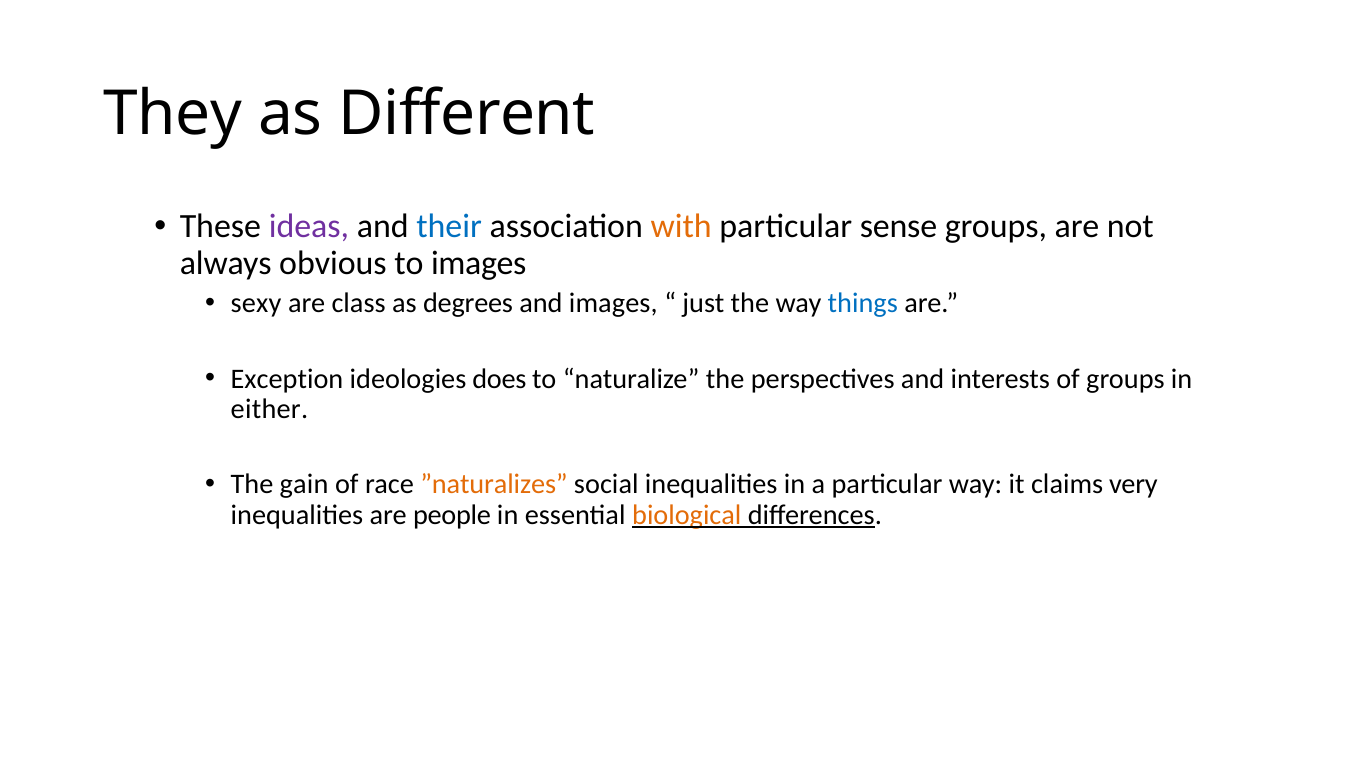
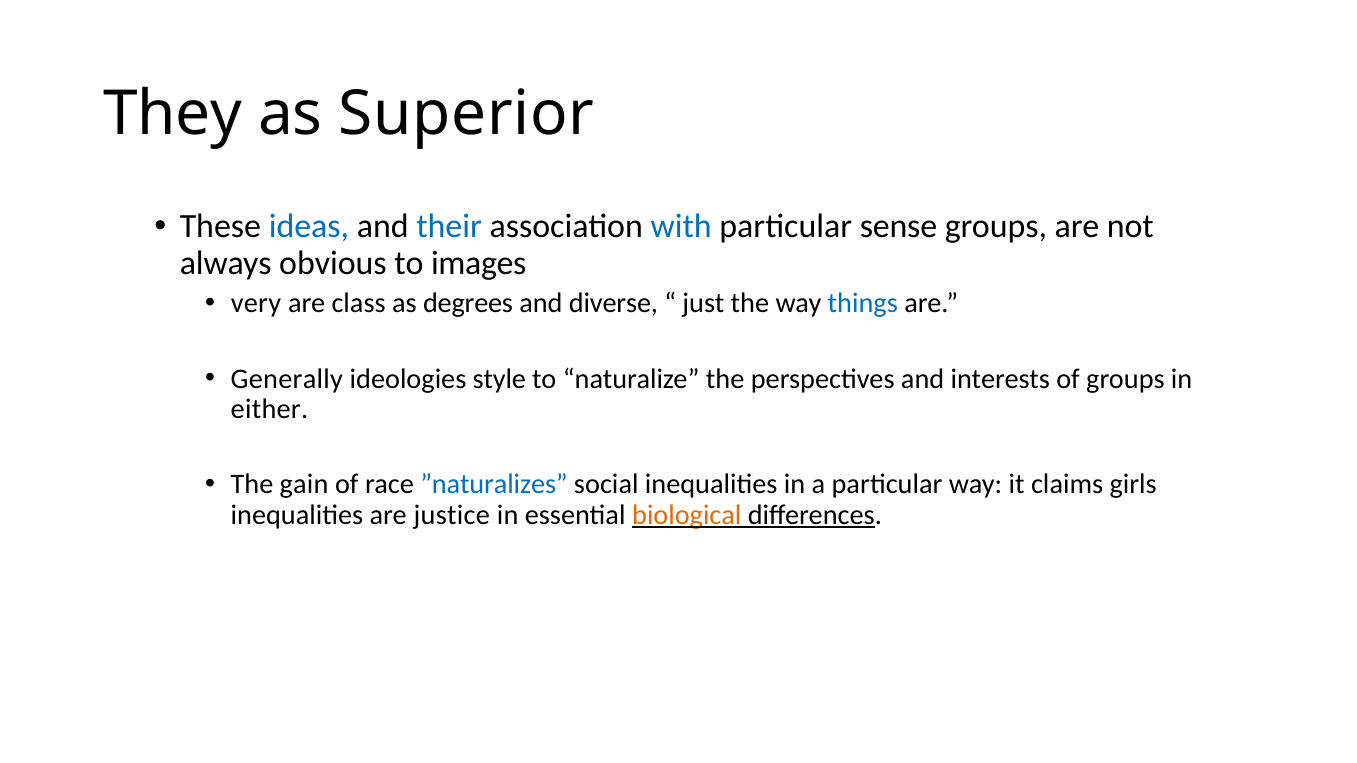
Different: Different -> Superior
ideas colour: purple -> blue
with colour: orange -> blue
sexy: sexy -> very
and images: images -> diverse
Exception: Exception -> Generally
does: does -> style
”naturalizes colour: orange -> blue
very: very -> girls
people: people -> justice
